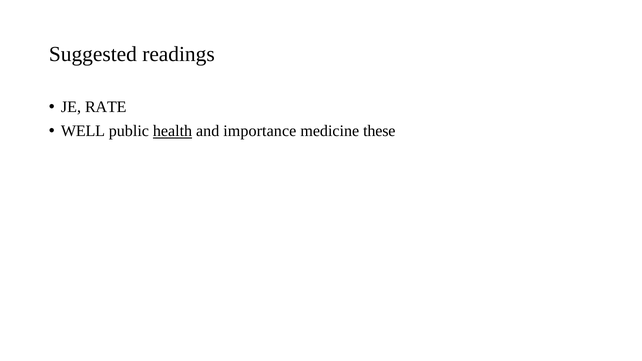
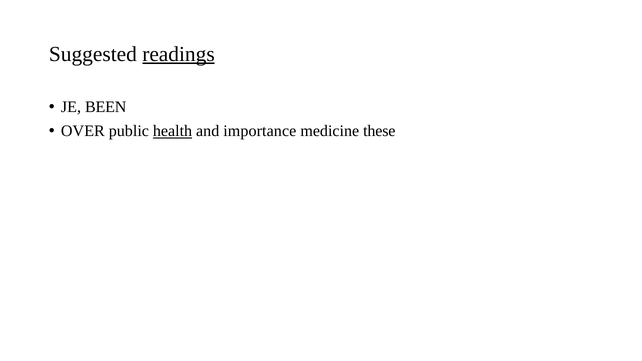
readings underline: none -> present
RATE: RATE -> BEEN
WELL: WELL -> OVER
